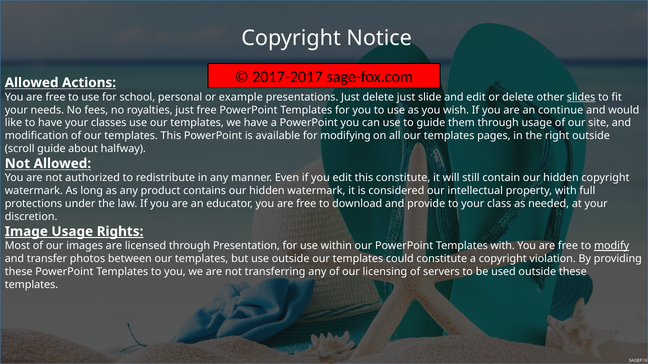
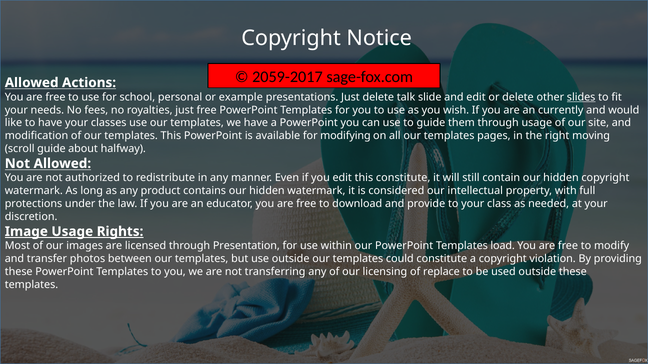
2017-2017: 2017-2017 -> 2059-2017
delete just: just -> talk
continue: continue -> currently
right outside: outside -> moving
Templates with: with -> load
modify underline: present -> none
servers: servers -> replace
